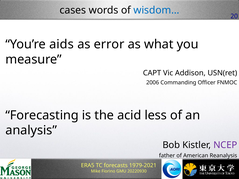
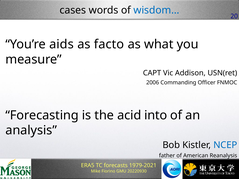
error: error -> facto
less: less -> into
NCEP colour: purple -> blue
